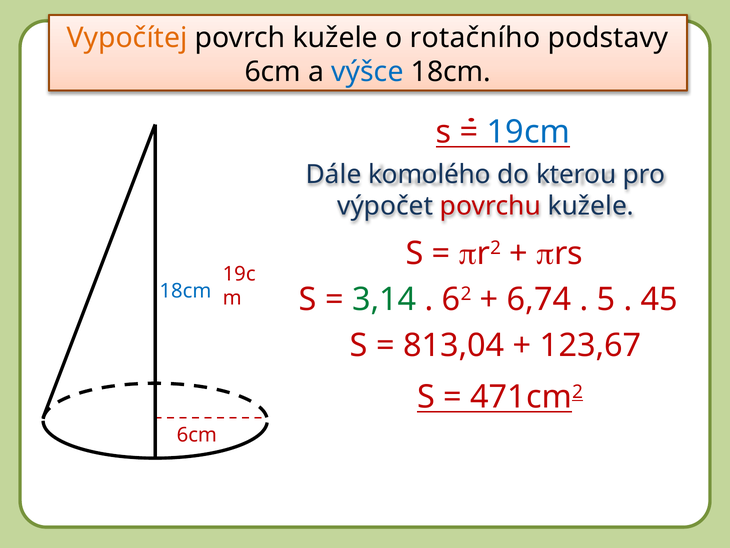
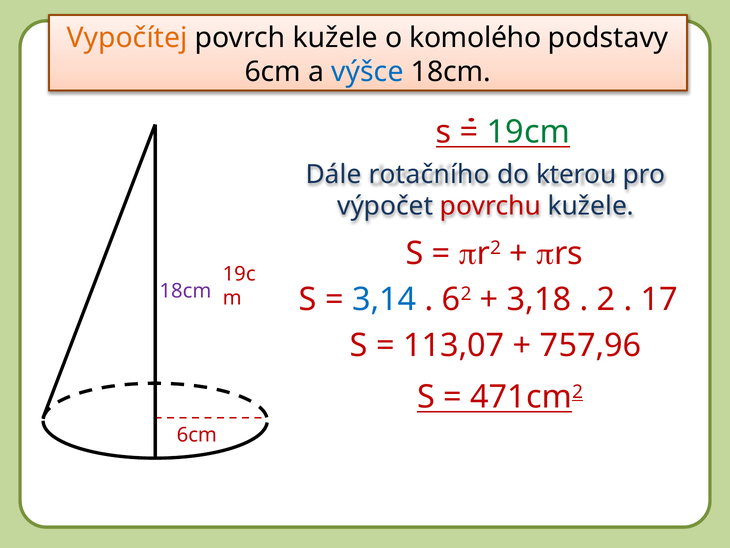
rotačního: rotačního -> komolého
19cm colour: blue -> green
komolého: komolého -> rotačního
18cm at (185, 291) colour: blue -> purple
3,14 colour: green -> blue
6,74: 6,74 -> 3,18
5: 5 -> 2
45: 45 -> 17
813,04: 813,04 -> 113,07
123,67: 123,67 -> 757,96
